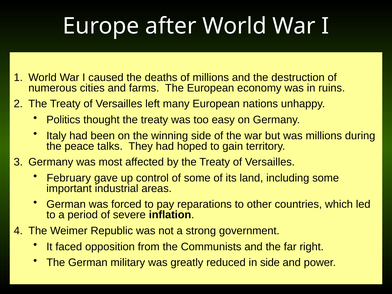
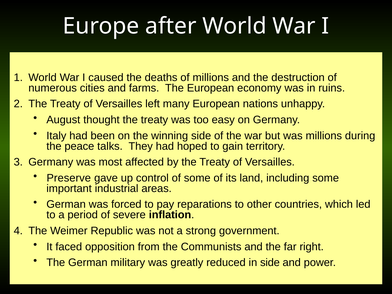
Politics: Politics -> August
February: February -> Preserve
